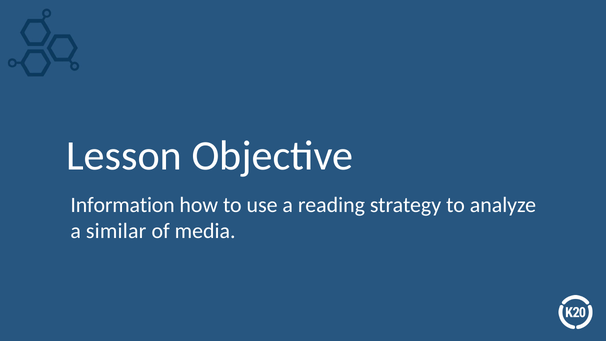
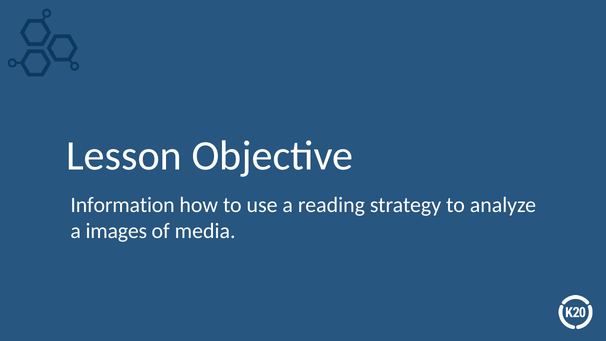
similar: similar -> images
